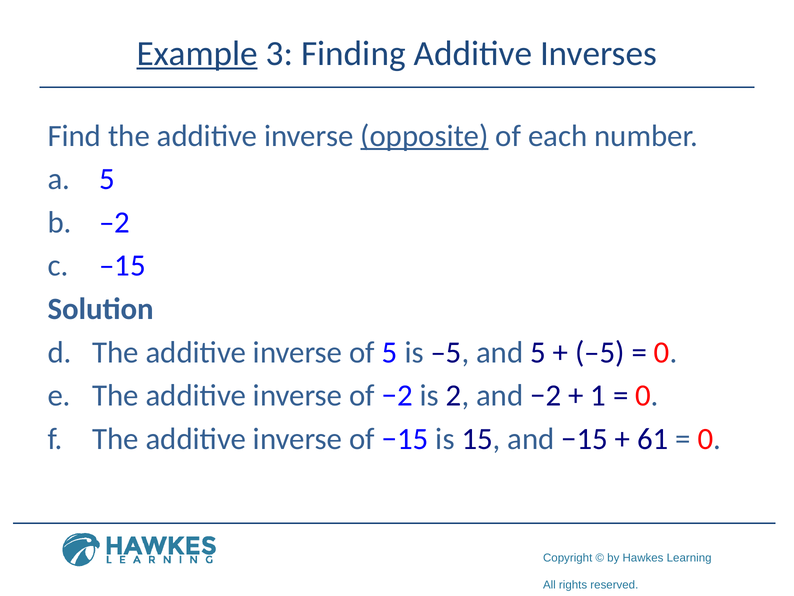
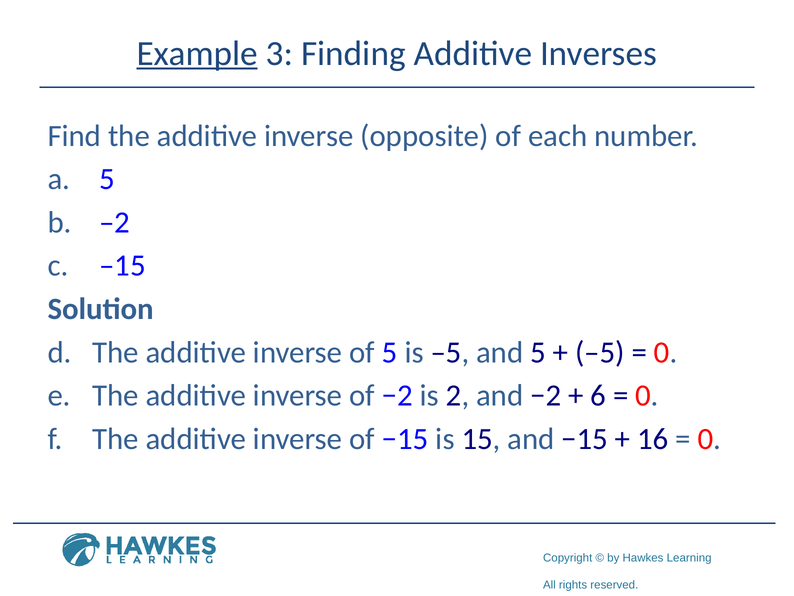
opposite underline: present -> none
1: 1 -> 6
61: 61 -> 16
